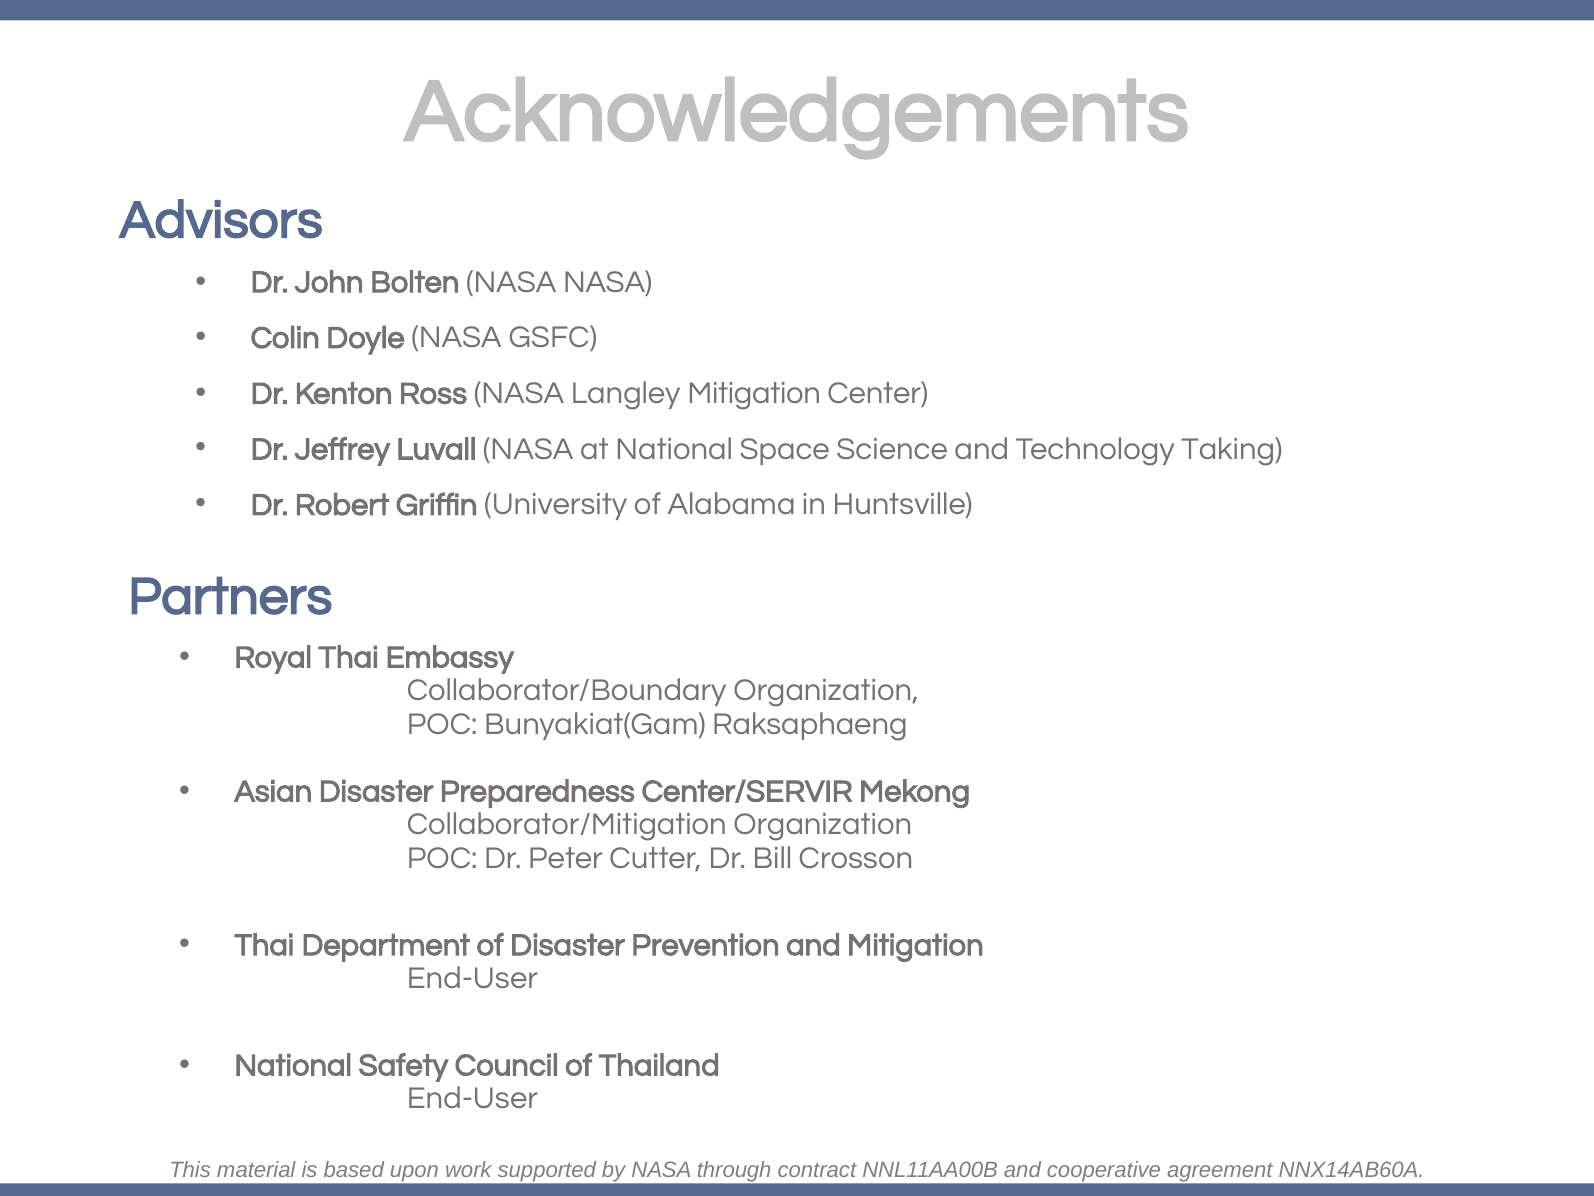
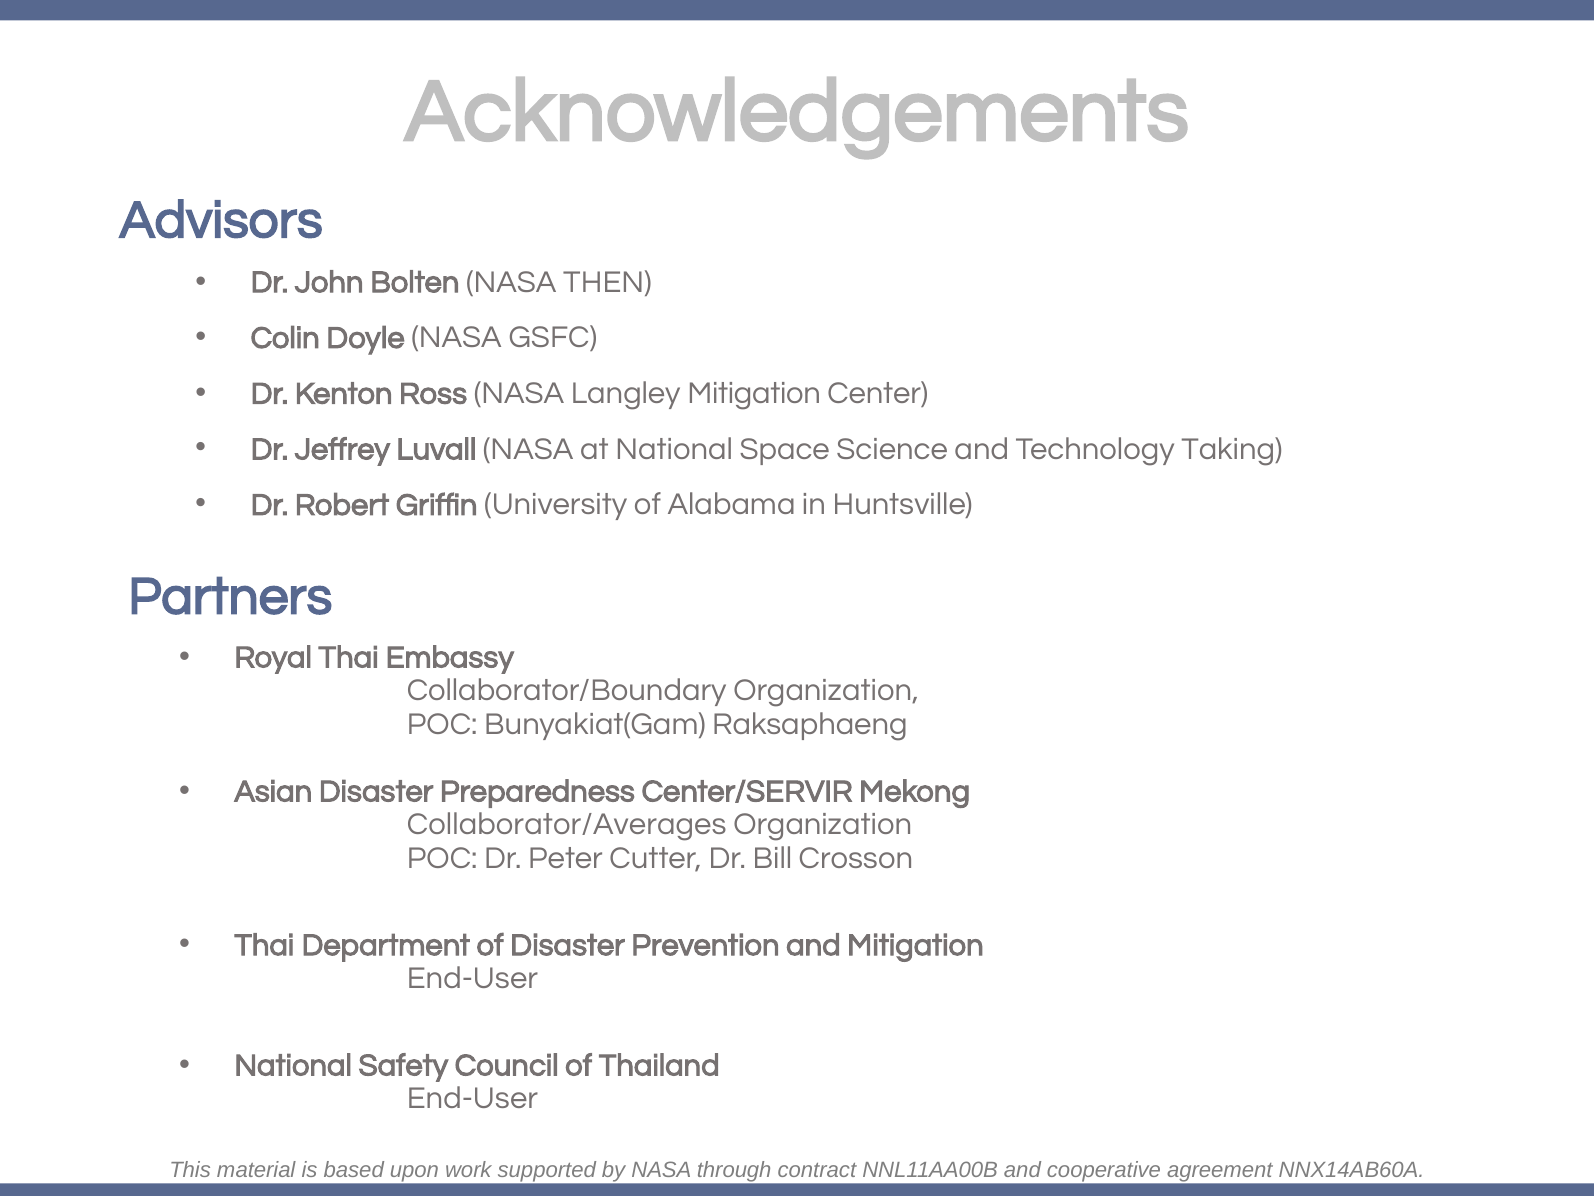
NASA NASA: NASA -> THEN
Collaborator/Mitigation: Collaborator/Mitigation -> Collaborator/Averages
